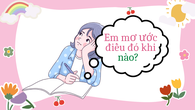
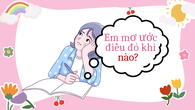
nào colour: green -> red
